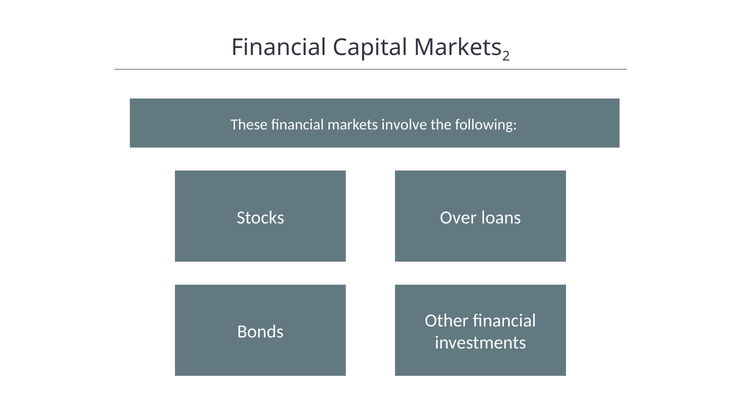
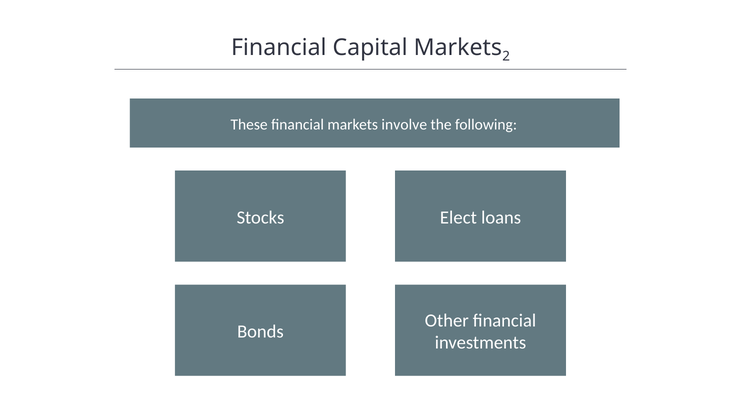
Over: Over -> Elect
